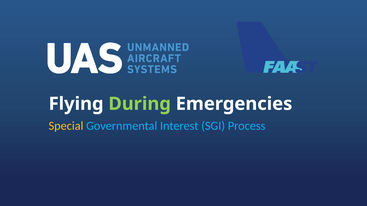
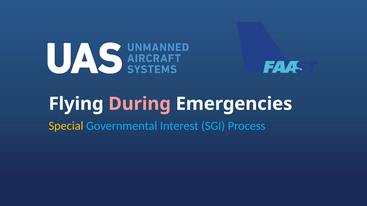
During colour: light green -> pink
